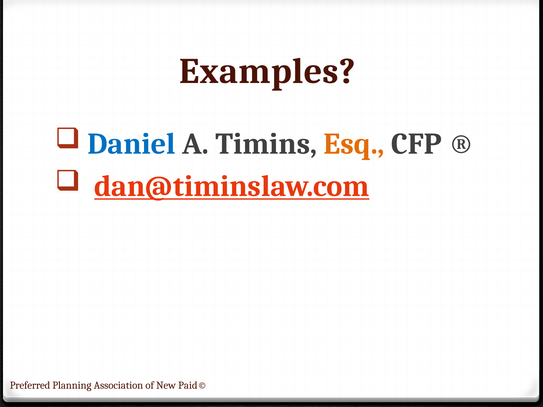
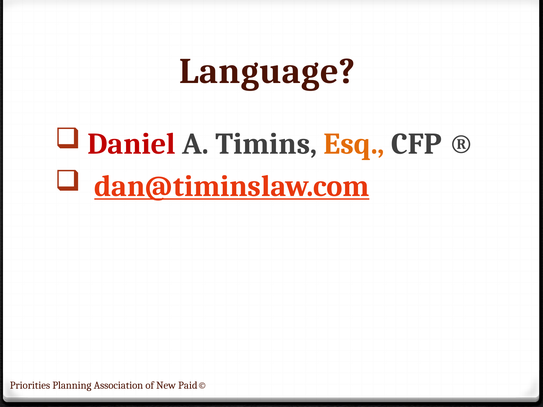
Examples: Examples -> Language
Daniel colour: blue -> red
Preferred: Preferred -> Priorities
